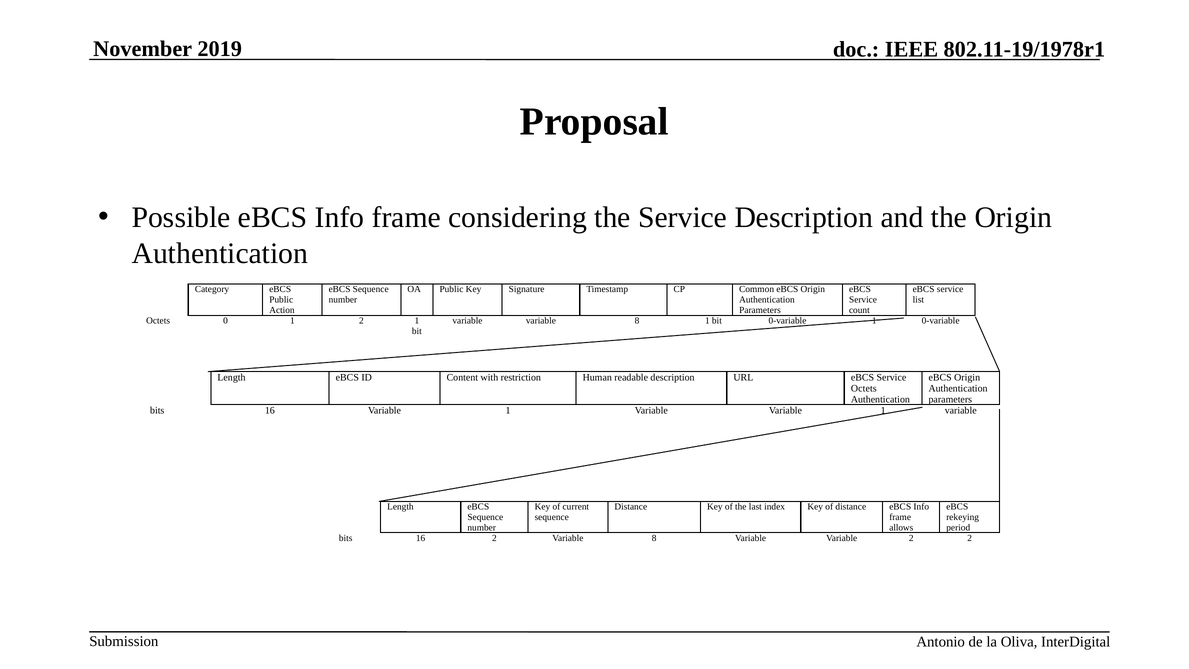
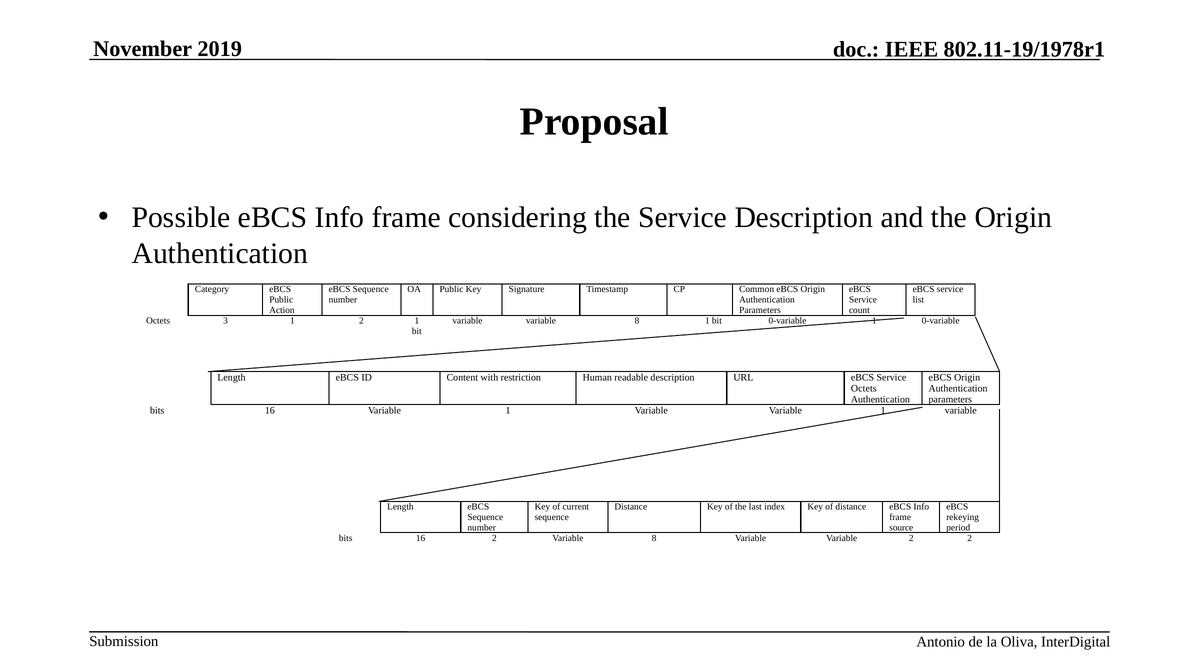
0: 0 -> 3
allows: allows -> source
